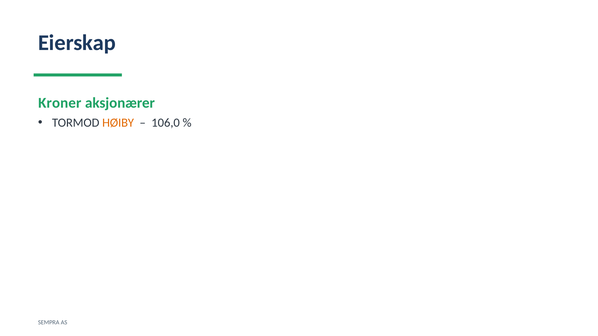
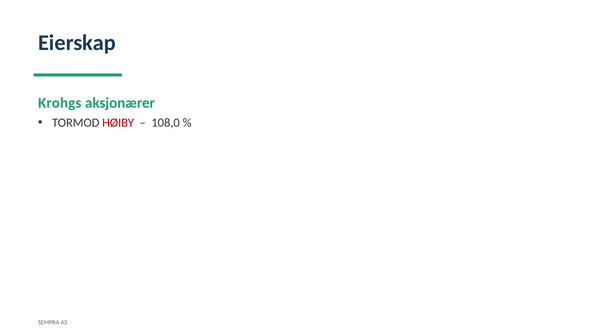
Kroner: Kroner -> Krohgs
HØIBY colour: orange -> red
106,0: 106,0 -> 108,0
